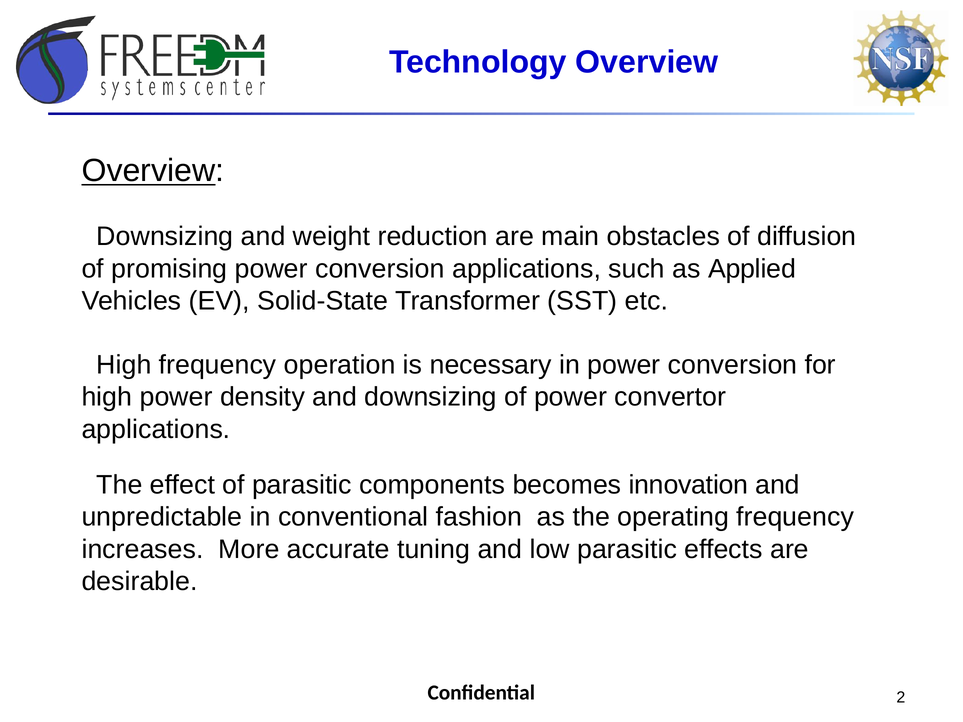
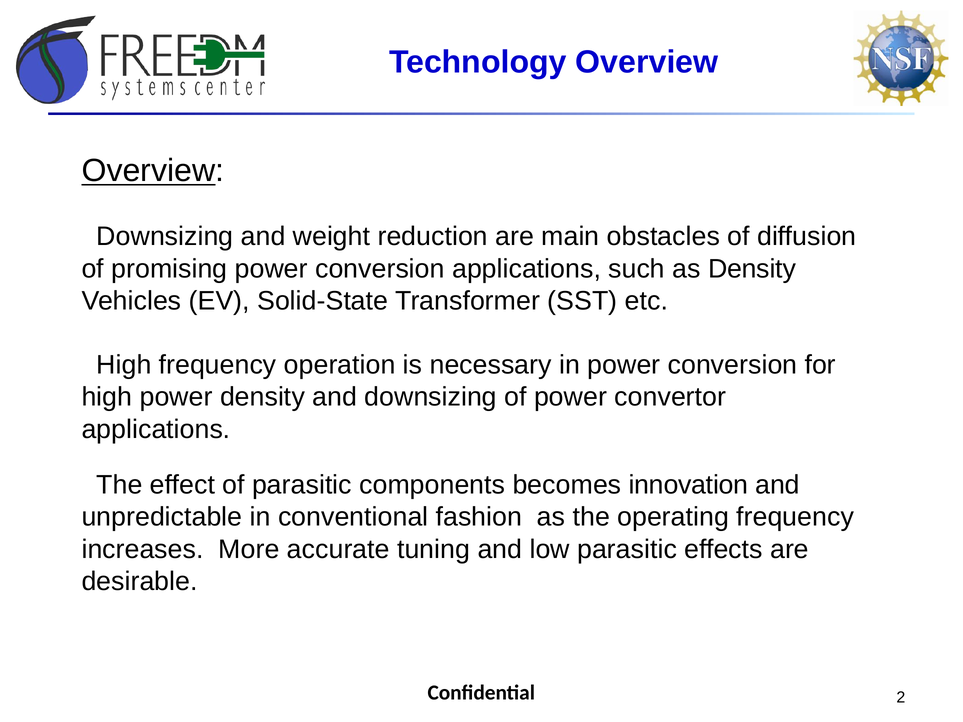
as Applied: Applied -> Density
